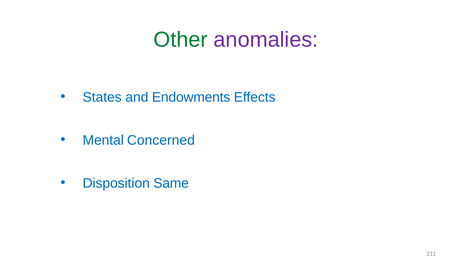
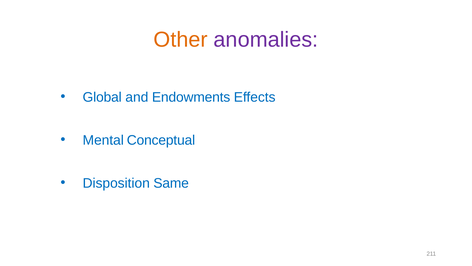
Other colour: green -> orange
States: States -> Global
Concerned: Concerned -> Conceptual
